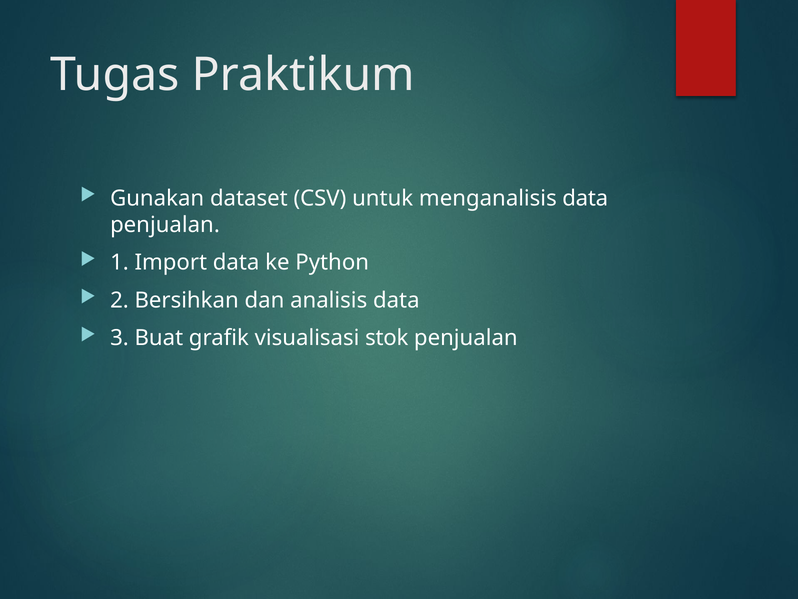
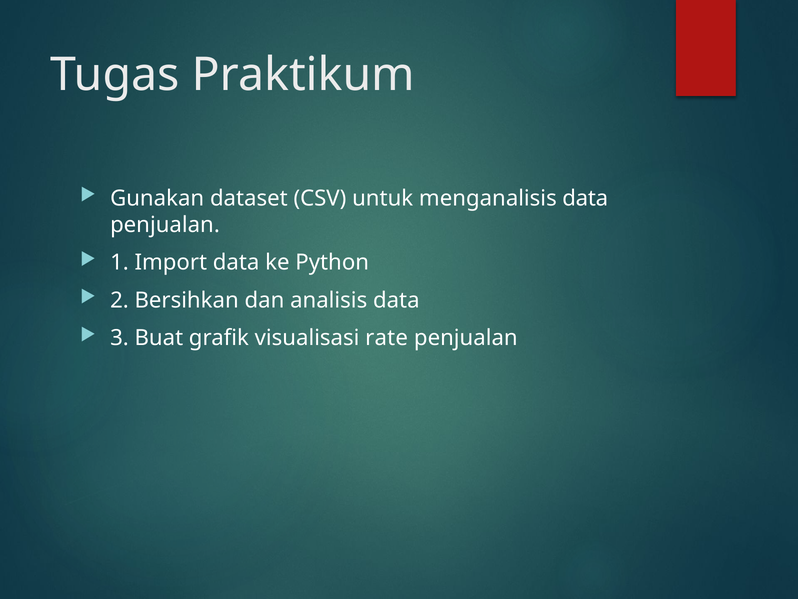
stok: stok -> rate
